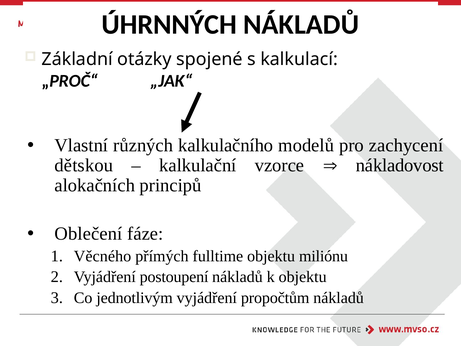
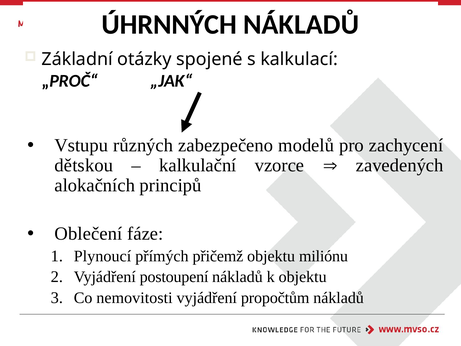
Vlastní: Vlastní -> Vstupu
kalkulačního: kalkulačního -> zabezpečeno
nákladovost: nákladovost -> zavedených
Věcného: Věcného -> Plynoucí
fulltime: fulltime -> přičemž
jednotlivým: jednotlivým -> nemovitosti
